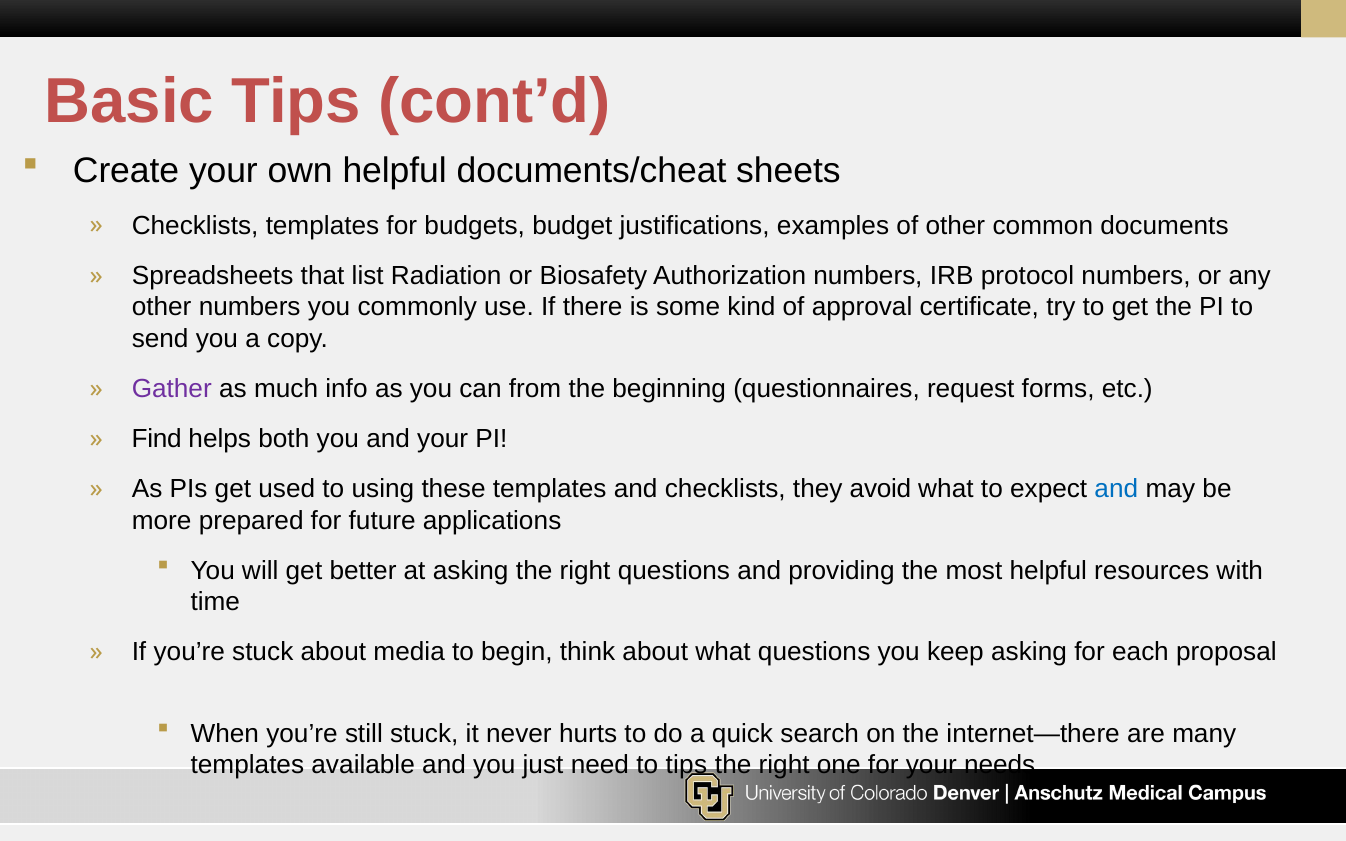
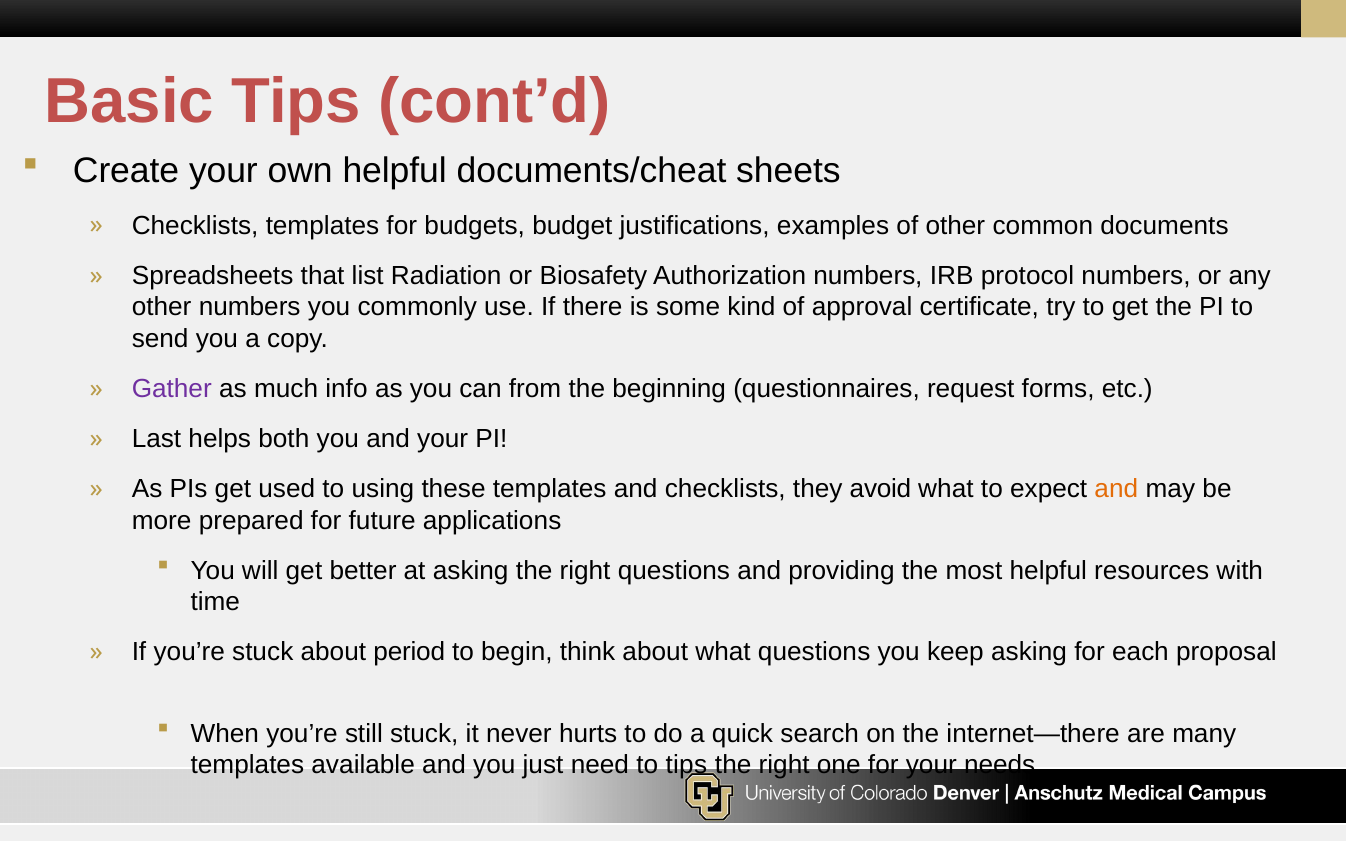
Find: Find -> Last
and at (1116, 489) colour: blue -> orange
media: media -> period
